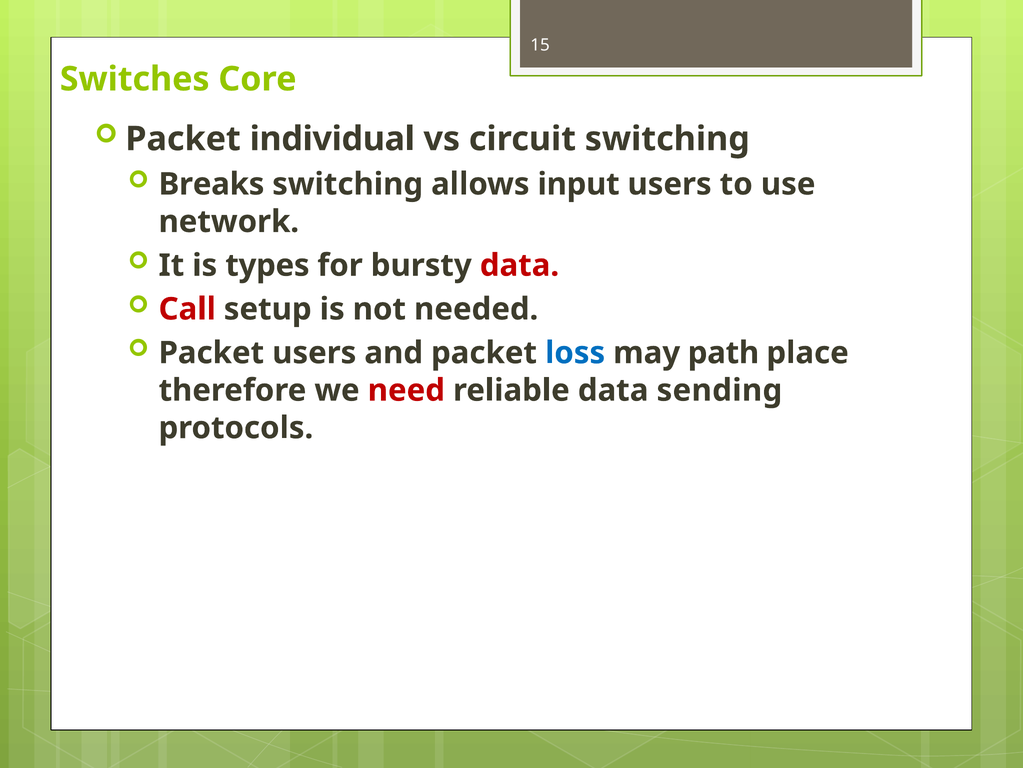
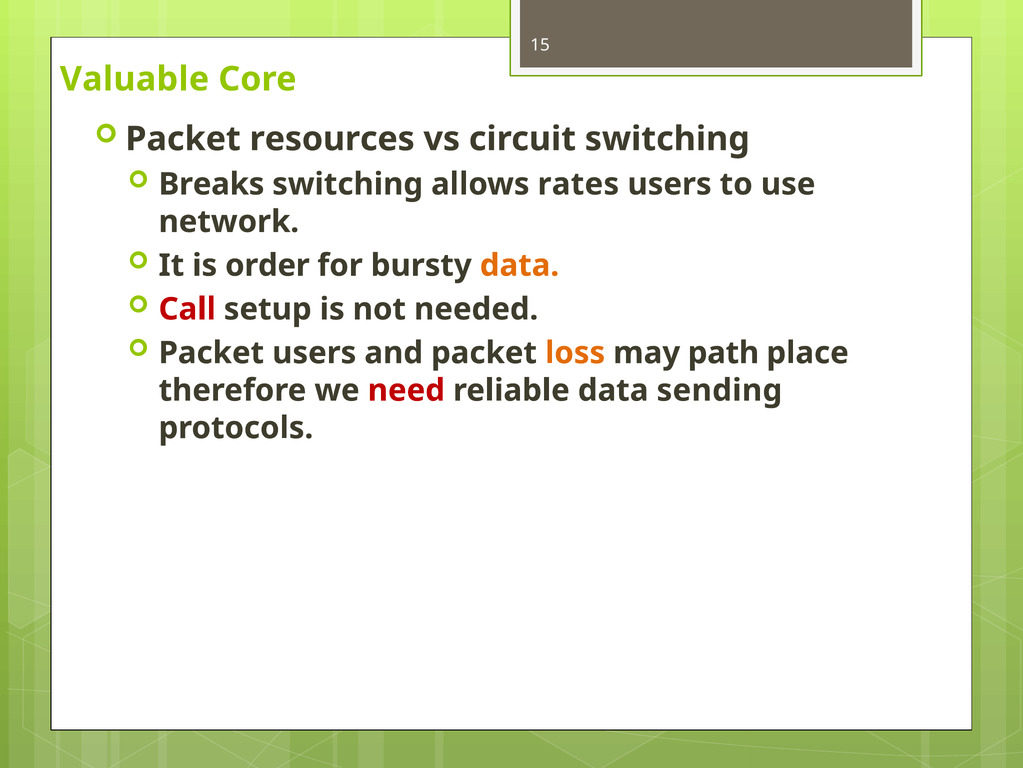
Switches: Switches -> Valuable
individual: individual -> resources
input: input -> rates
types: types -> order
data at (519, 265) colour: red -> orange
loss colour: blue -> orange
